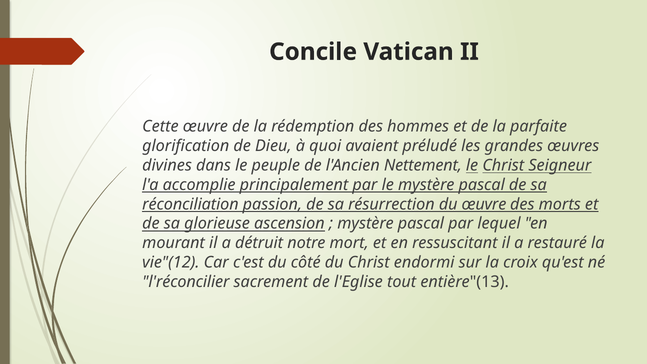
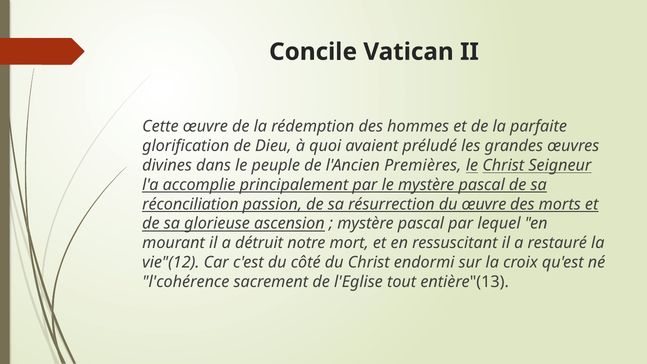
Nettement: Nettement -> Premières
l'réconcilier: l'réconcilier -> l'cohérence
